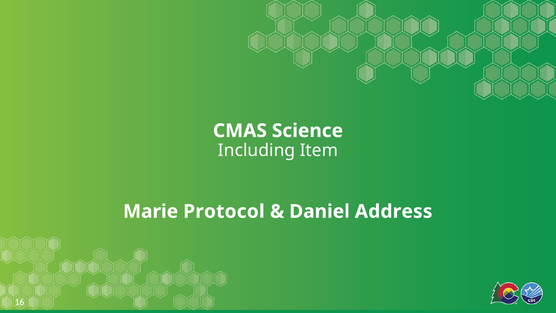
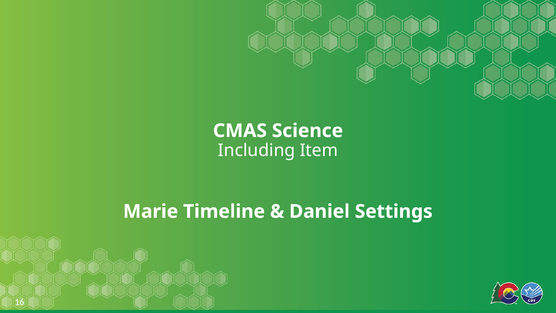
Protocol: Protocol -> Timeline
Address: Address -> Settings
